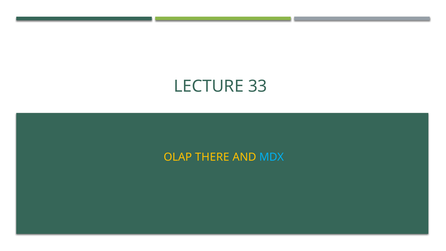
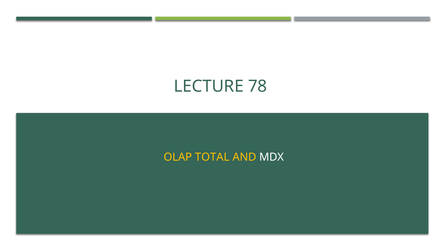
33: 33 -> 78
THERE: THERE -> TOTAL
MDX colour: light blue -> white
